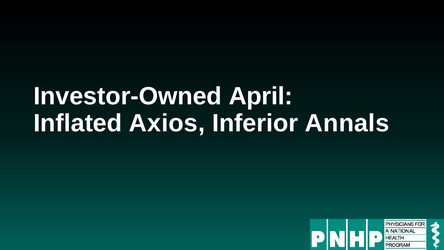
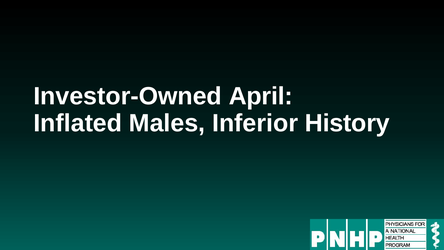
Axios: Axios -> Males
Annals: Annals -> History
